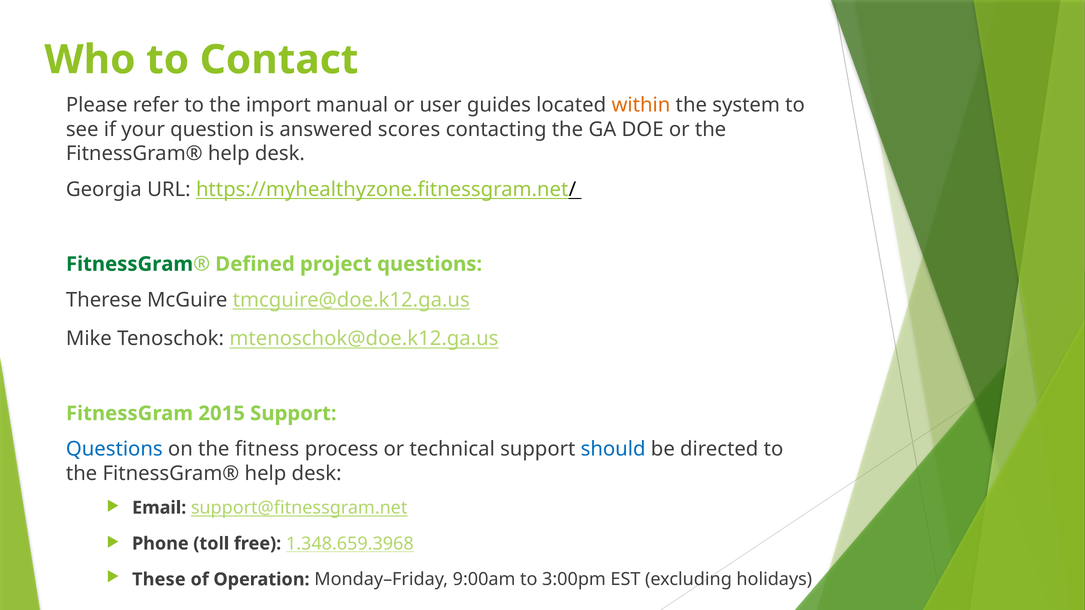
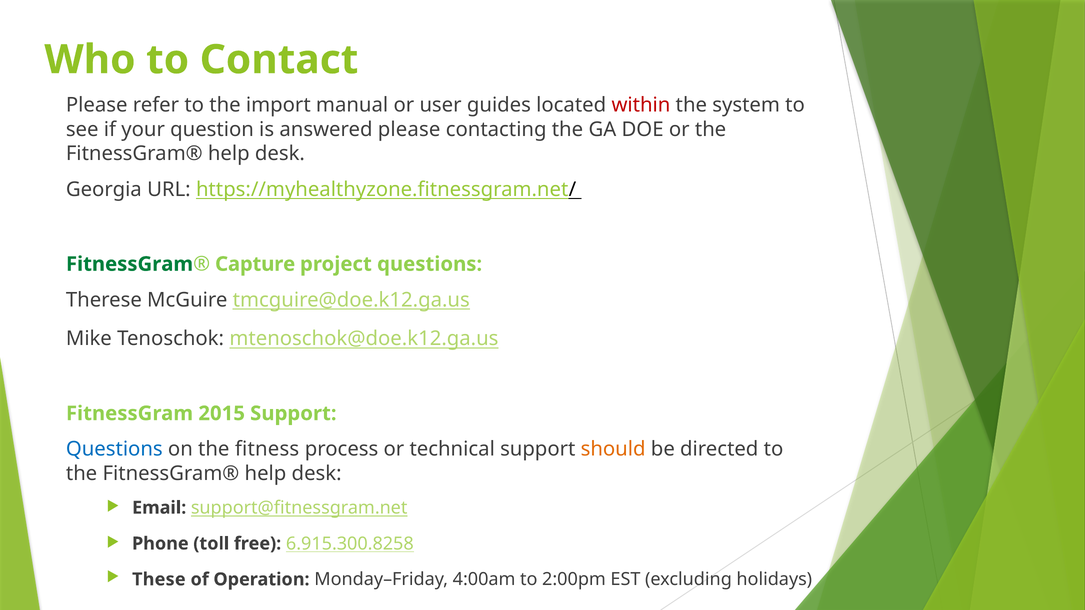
within colour: orange -> red
answered scores: scores -> please
Defined: Defined -> Capture
should colour: blue -> orange
1.348.659.3968: 1.348.659.3968 -> 6.915.300.8258
9:00am: 9:00am -> 4:00am
3:00pm: 3:00pm -> 2:00pm
